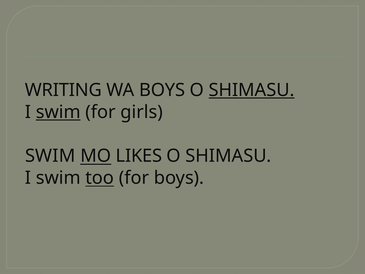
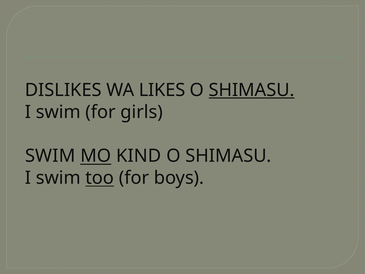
WRITING: WRITING -> DISLIKES
WA BOYS: BOYS -> LIKES
swim at (58, 112) underline: present -> none
LIKES: LIKES -> KIND
